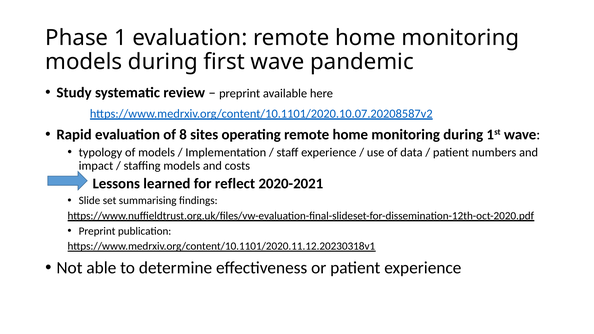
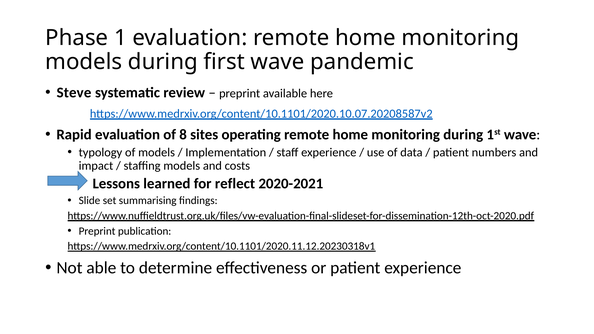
Study: Study -> Steve
